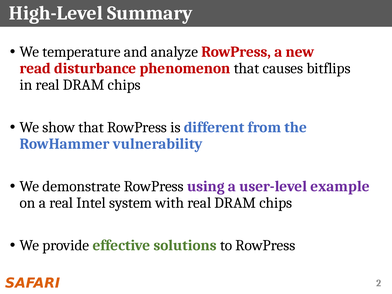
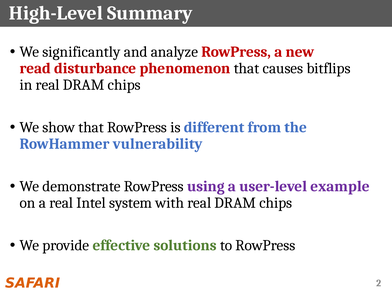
temperature: temperature -> significantly
